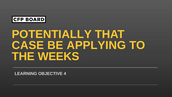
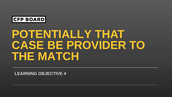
APPLYING: APPLYING -> PROVIDER
WEEKS: WEEKS -> MATCH
